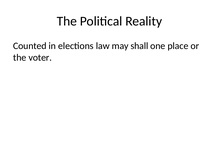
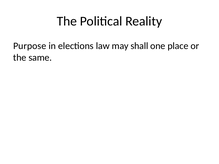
Counted: Counted -> Purpose
voter: voter -> same
